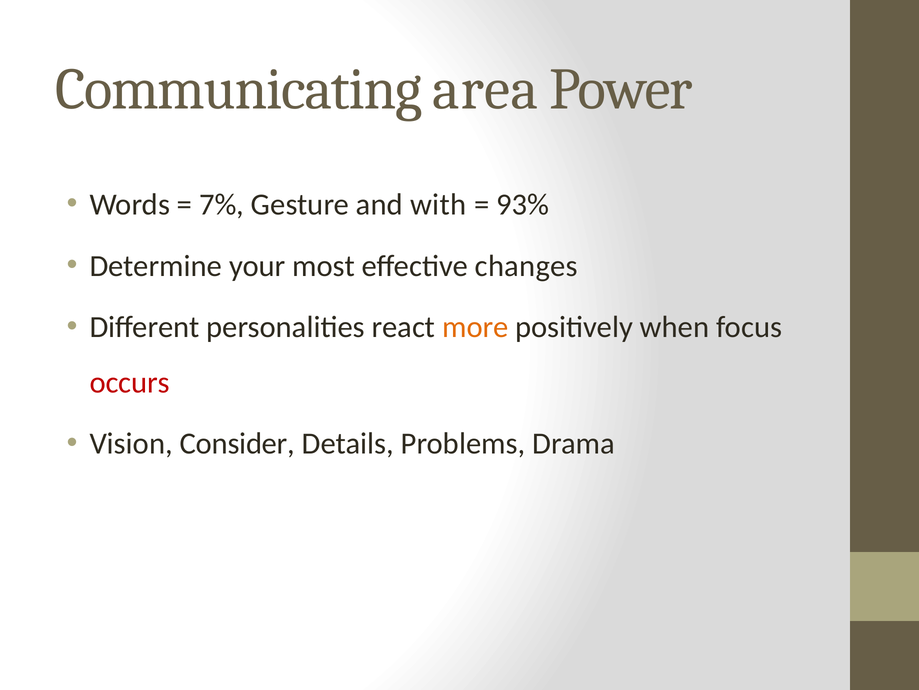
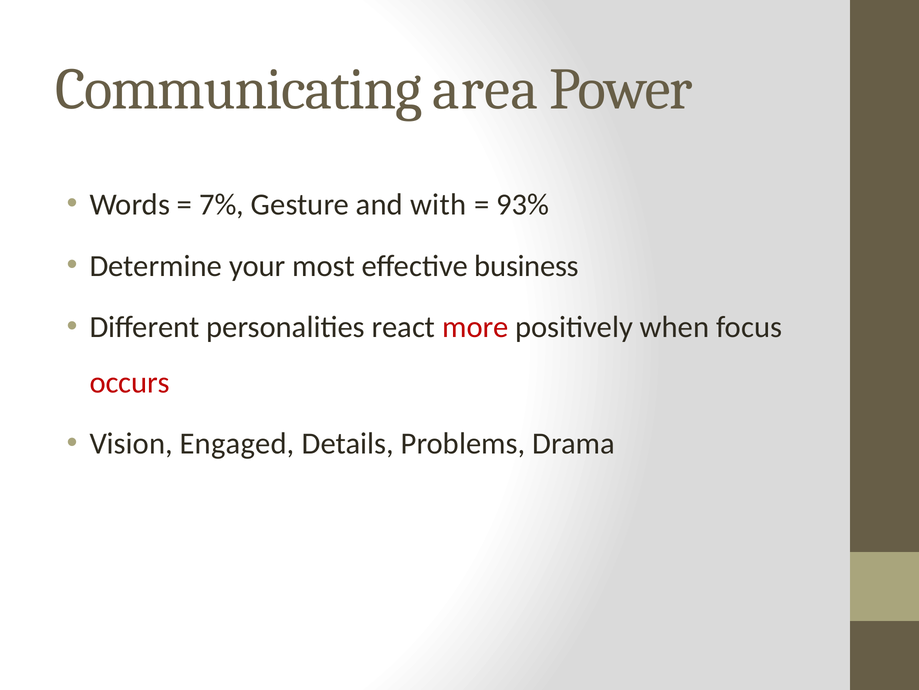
changes: changes -> business
more colour: orange -> red
Consider: Consider -> Engaged
